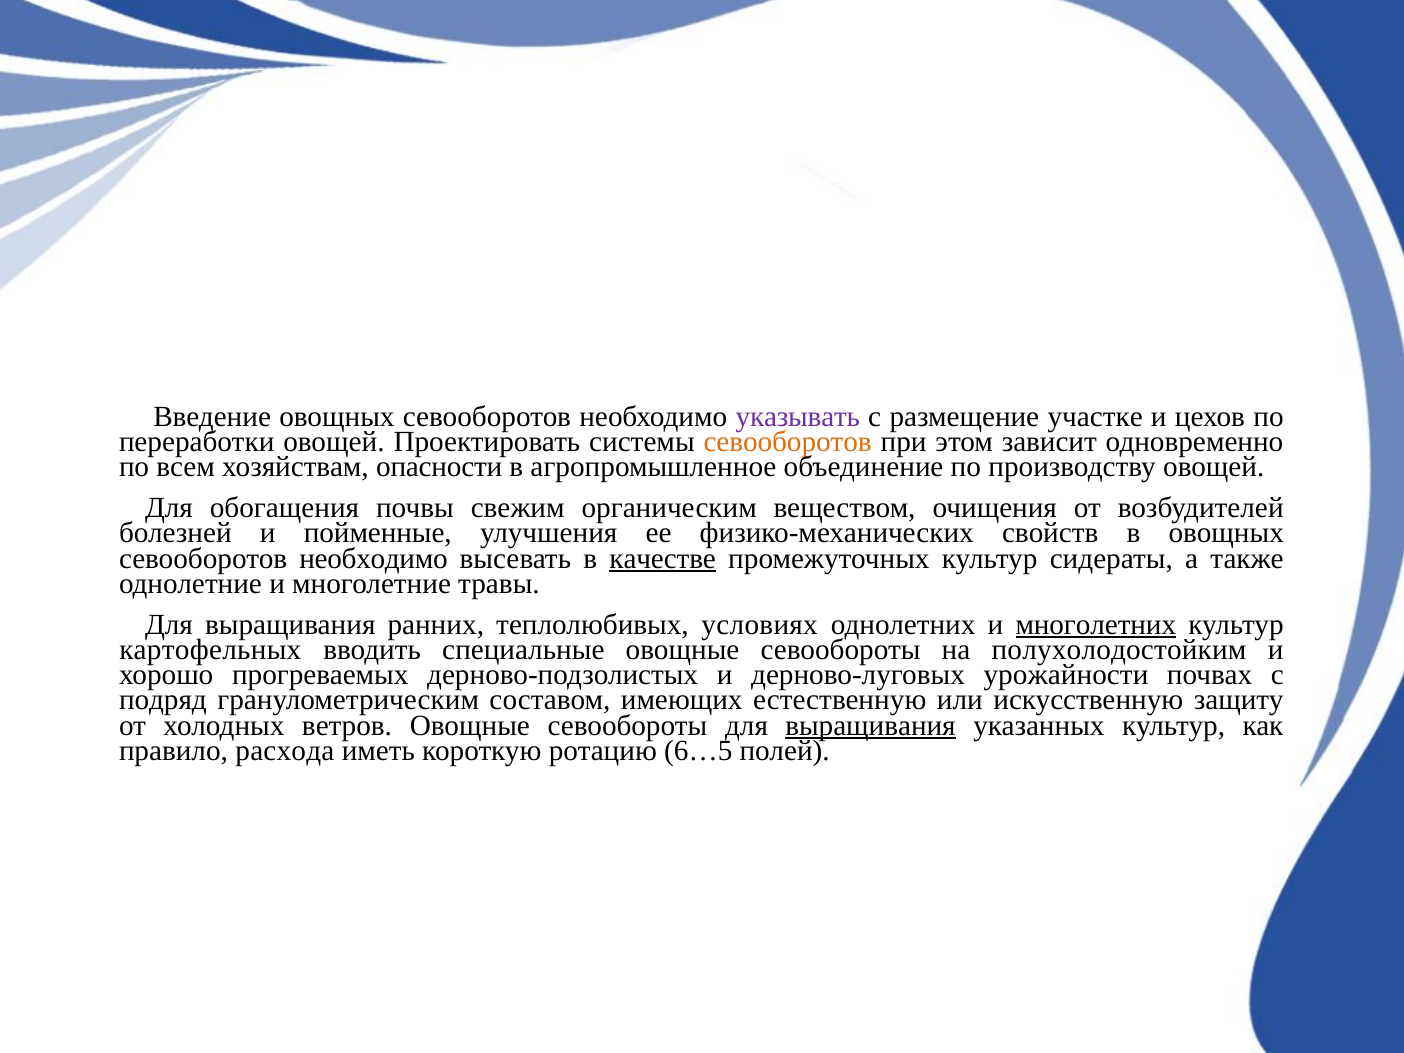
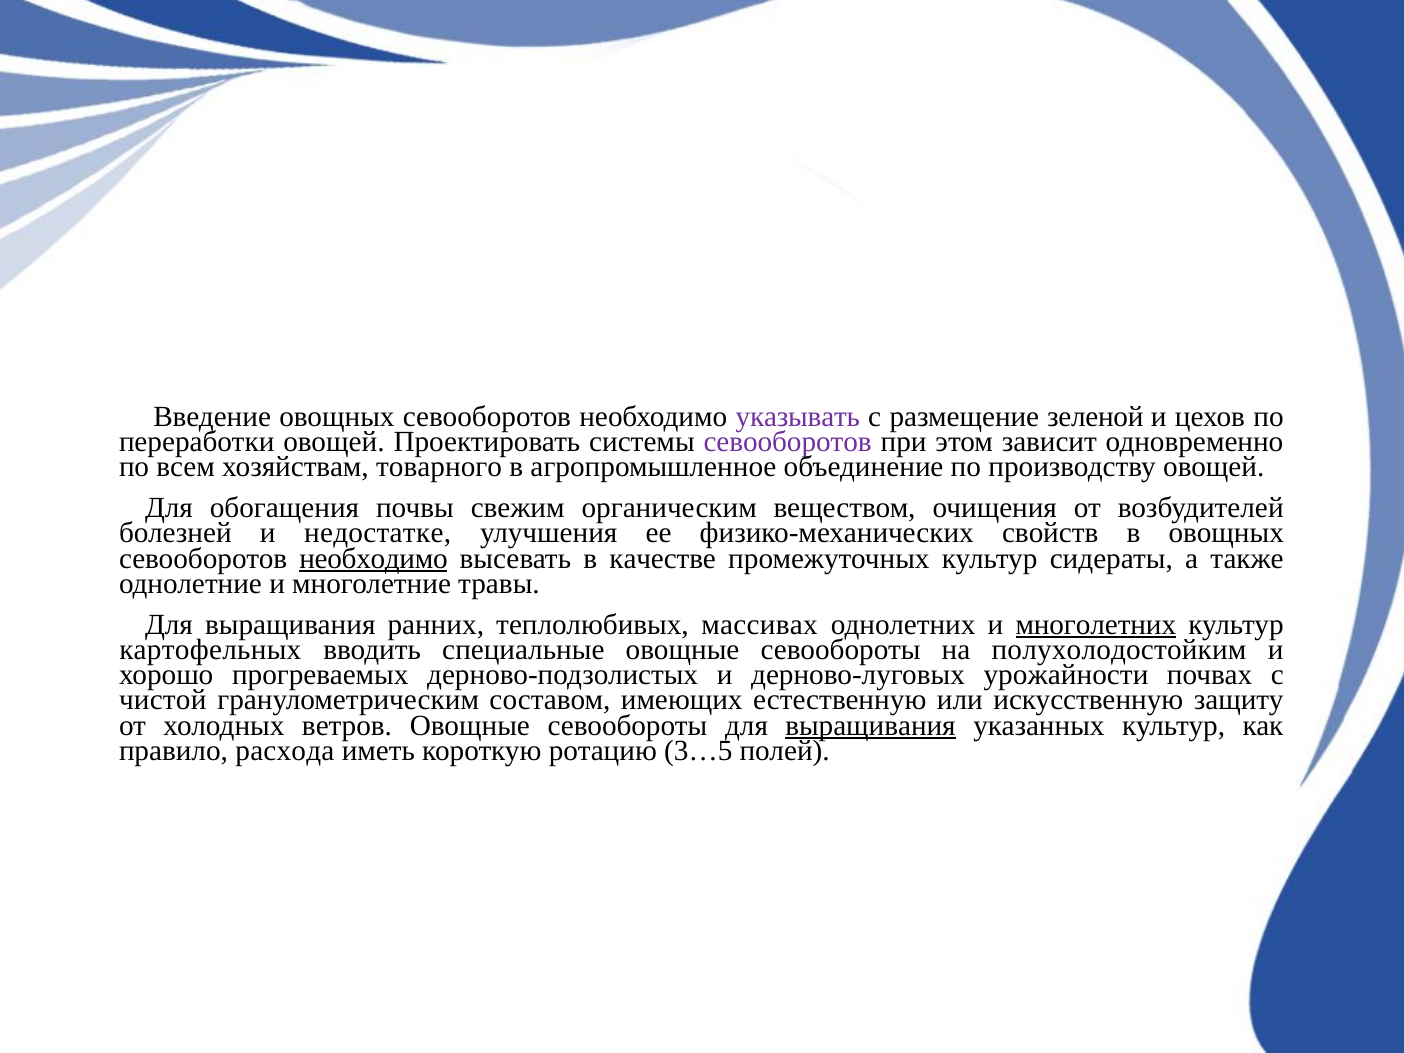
участке: участке -> зеленой
севооборотов at (788, 442) colour: orange -> purple
опасности: опасности -> товарного
пойменные: пойменные -> недостатке
необходимо at (374, 558) underline: none -> present
качестве underline: present -> none
условиях: условиях -> массивах
подряд: подряд -> чистой
6…5: 6…5 -> 3…5
